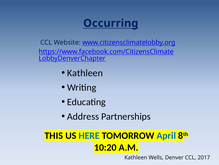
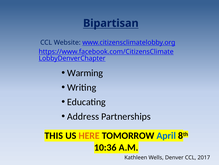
Occurring: Occurring -> Bipartisan
Kathleen at (85, 73): Kathleen -> Warming
HERE colour: blue -> orange
10:20: 10:20 -> 10:36
